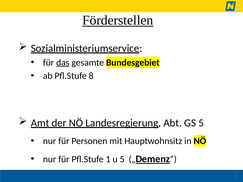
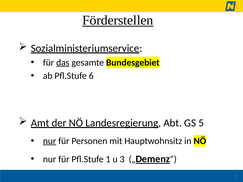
8: 8 -> 6
nur at (50, 141) underline: none -> present
u 5: 5 -> 3
